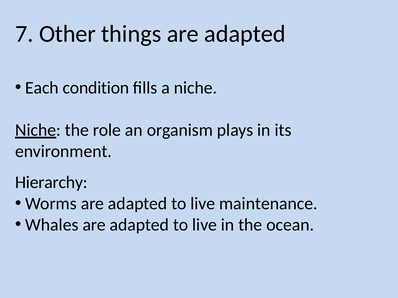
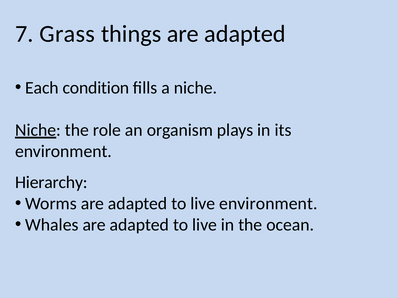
Other: Other -> Grass
live maintenance: maintenance -> environment
